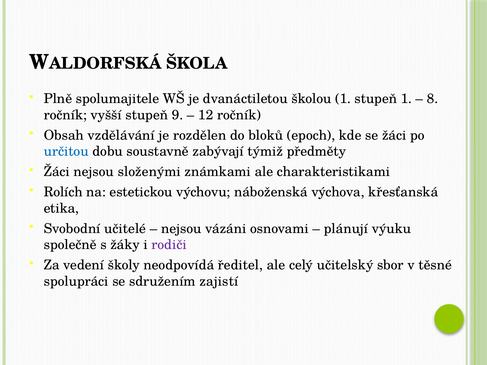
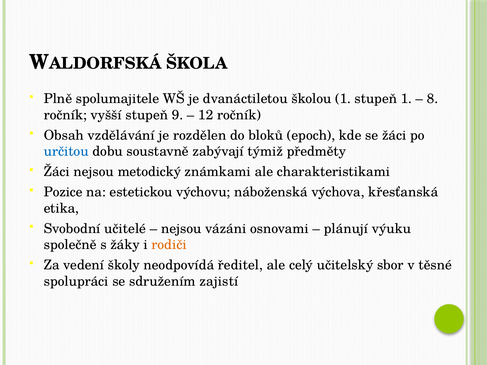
složenými: složenými -> metodický
Rolích: Rolích -> Pozice
rodiči colour: purple -> orange
